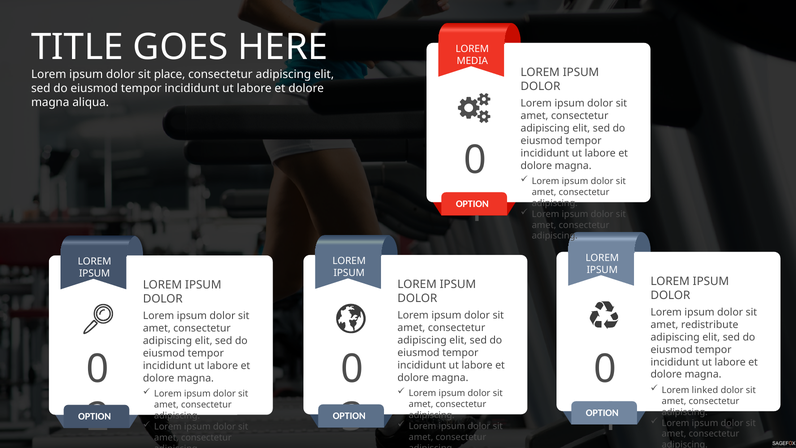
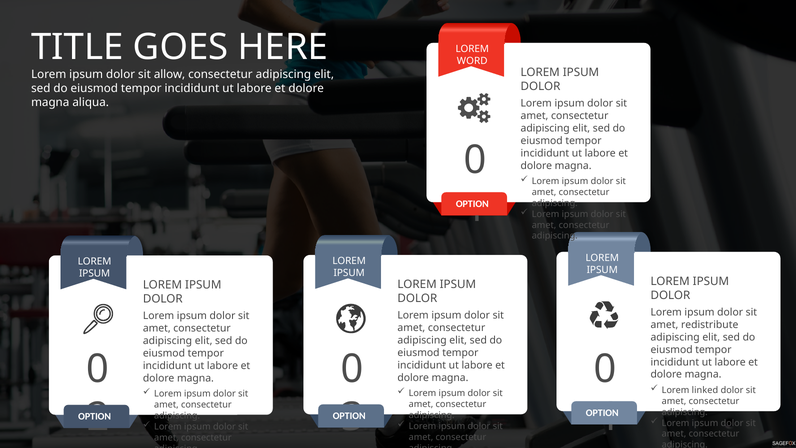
MEDIA: MEDIA -> WORD
place: place -> allow
